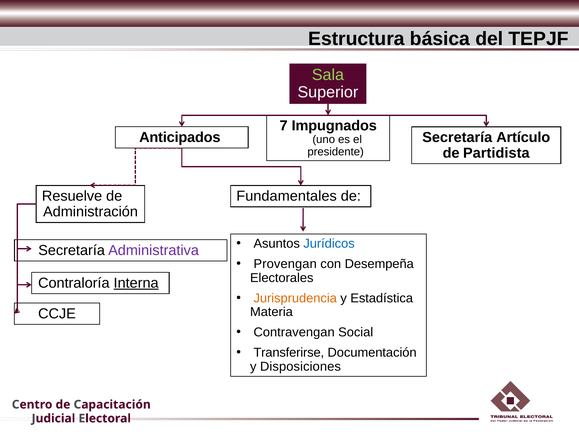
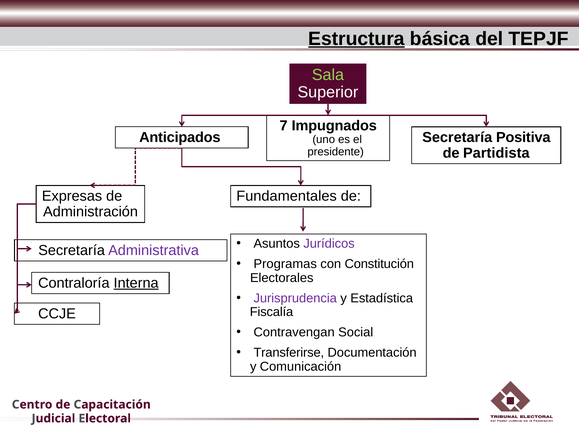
Estructura underline: none -> present
Artículo: Artículo -> Positiva
Resuelve: Resuelve -> Expresas
Jurídicos colour: blue -> purple
Provengan: Provengan -> Programas
Desempeña: Desempeña -> Constitución
Jurisprudencia colour: orange -> purple
Materia: Materia -> Fiscalía
Disposiciones: Disposiciones -> Comunicación
